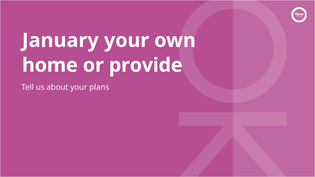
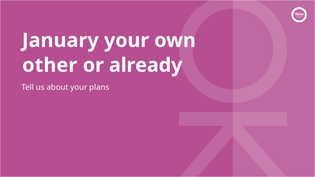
home: home -> other
provide: provide -> already
